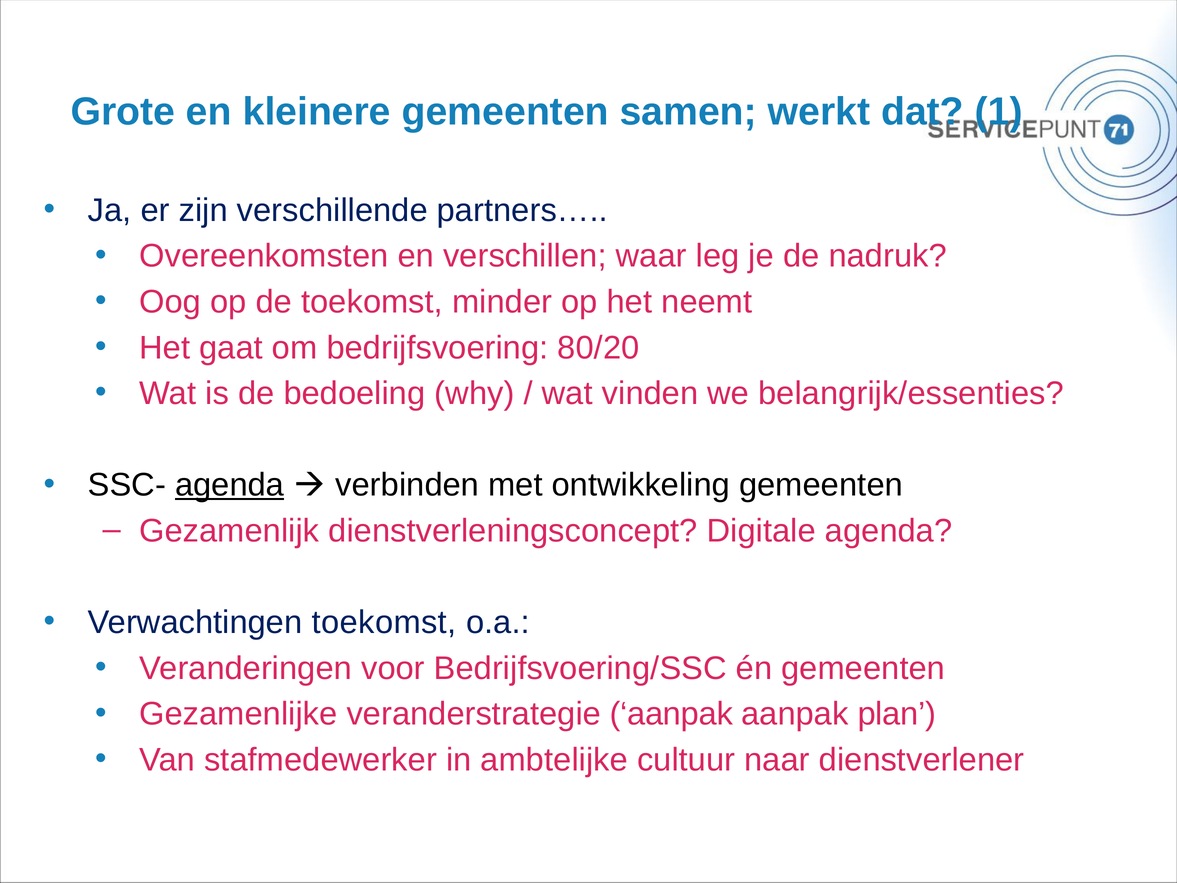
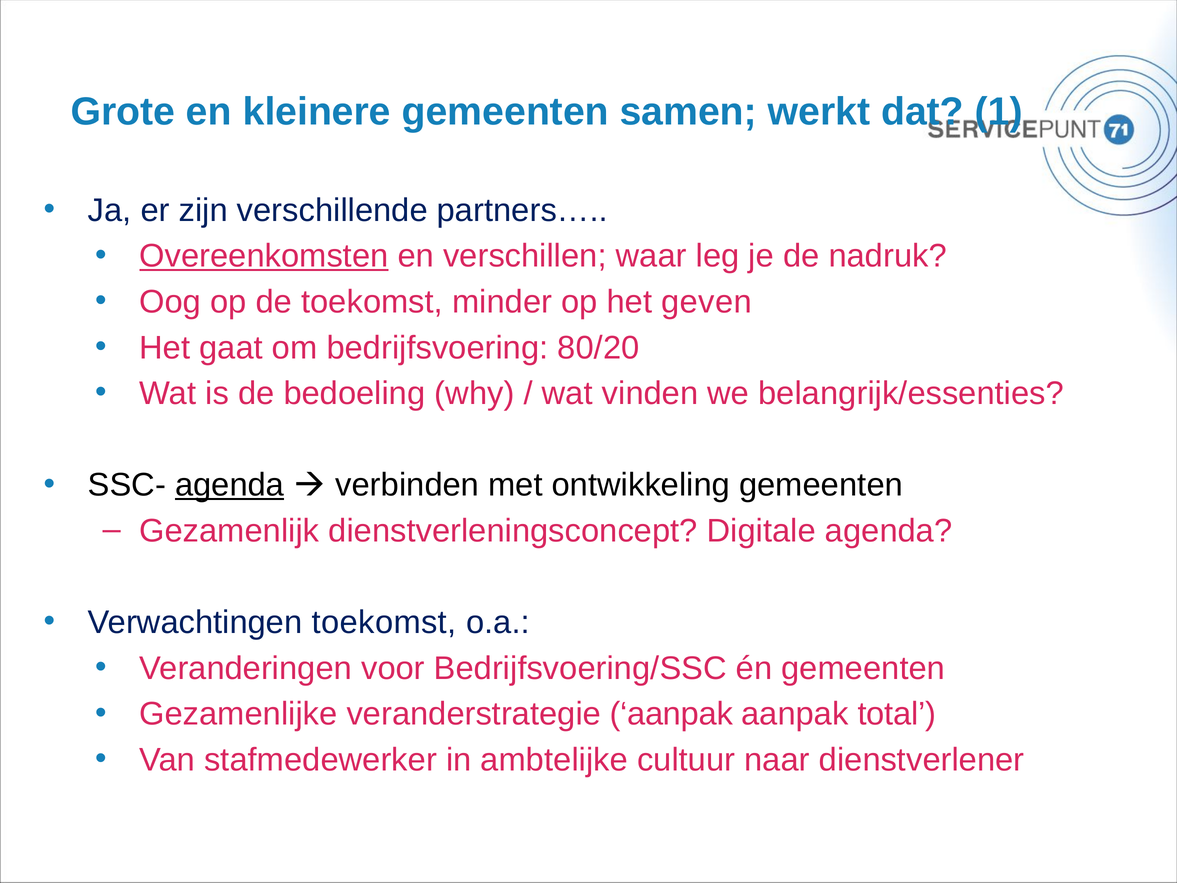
Overeenkomsten underline: none -> present
neemt: neemt -> geven
plan: plan -> total
